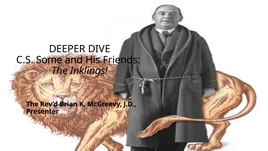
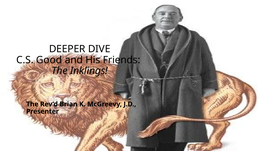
Some: Some -> Good
